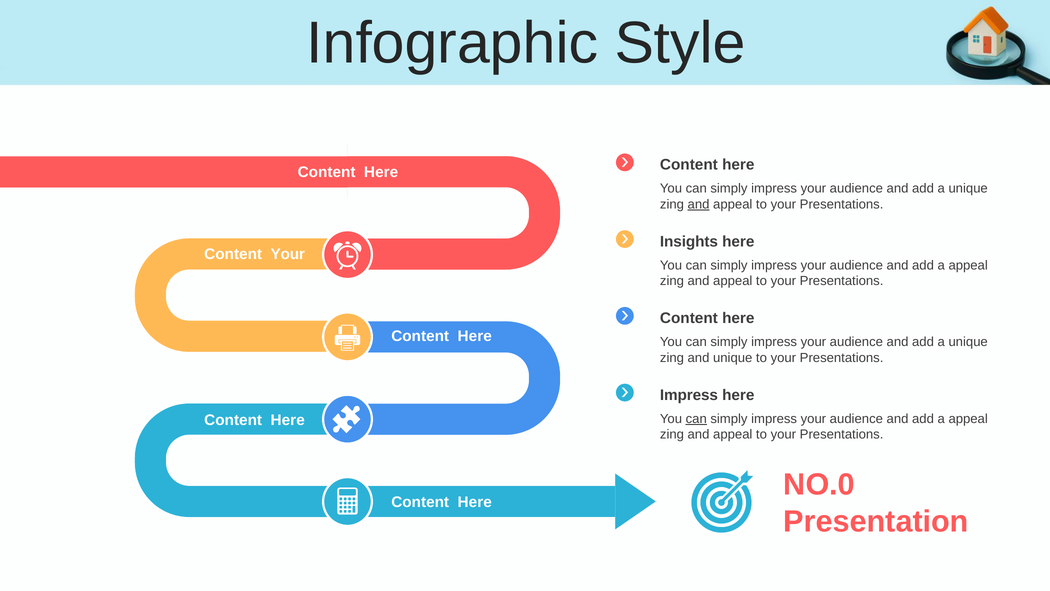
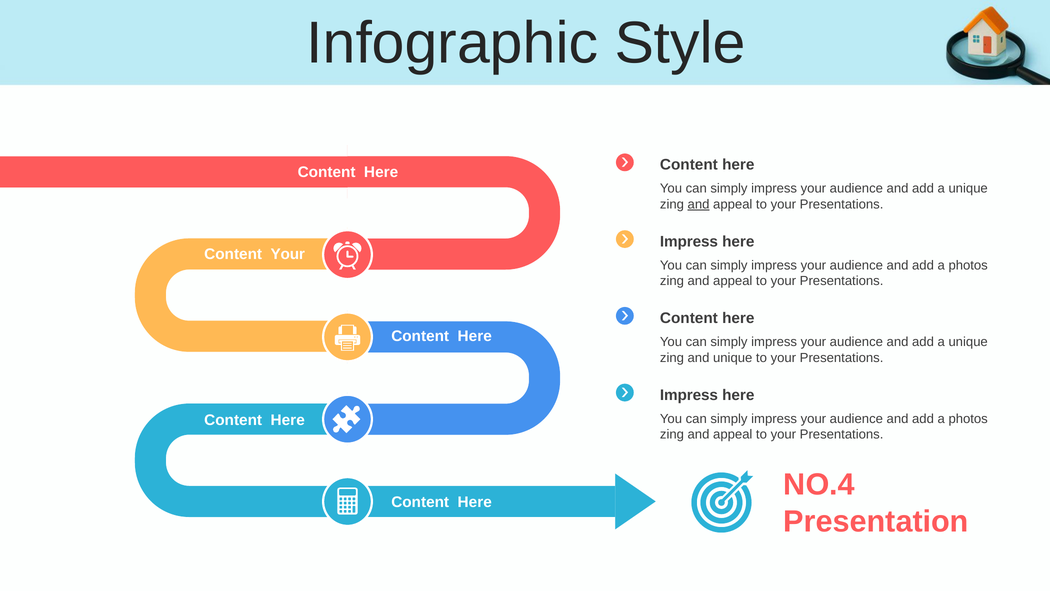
Insights at (689, 242): Insights -> Impress
appeal at (968, 265): appeal -> photos
can at (696, 418) underline: present -> none
appeal at (968, 418): appeal -> photos
NO.0: NO.0 -> NO.4
